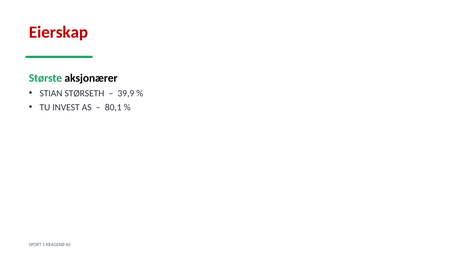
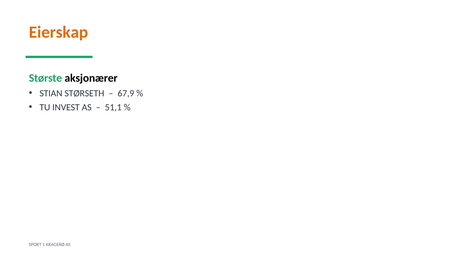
Eierskap colour: red -> orange
39,9: 39,9 -> 67,9
80,1: 80,1 -> 51,1
